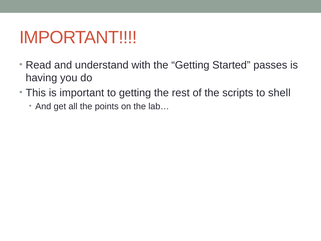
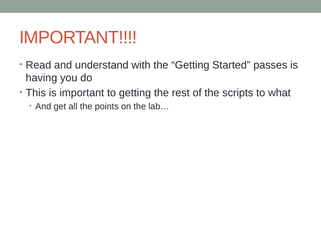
shell: shell -> what
